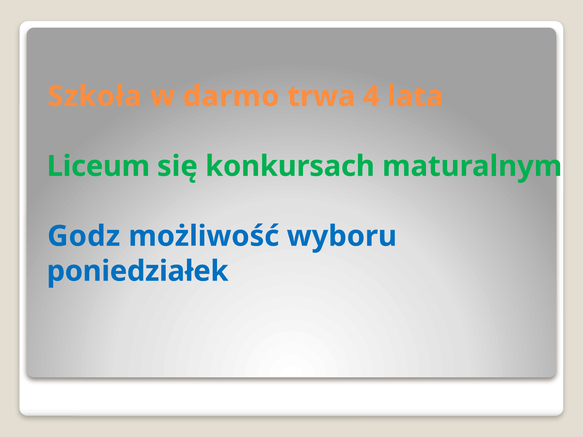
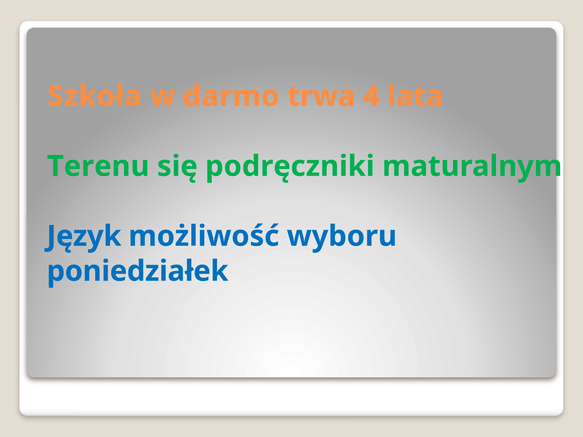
Liceum: Liceum -> Terenu
konkursach: konkursach -> podręczniki
Godz: Godz -> Język
